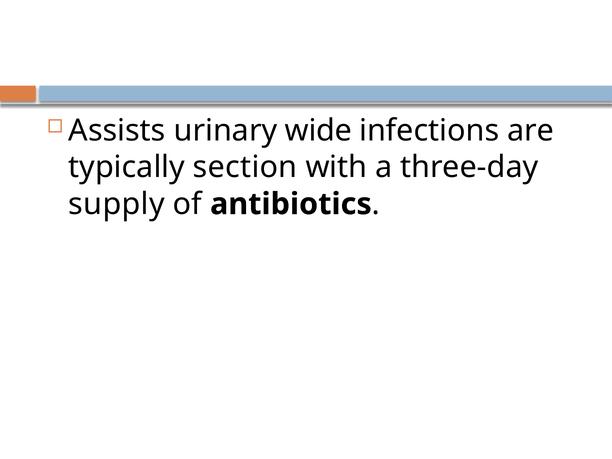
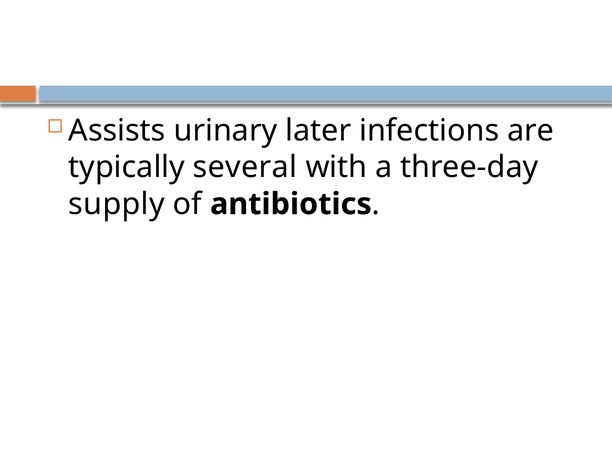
wide: wide -> later
section: section -> several
